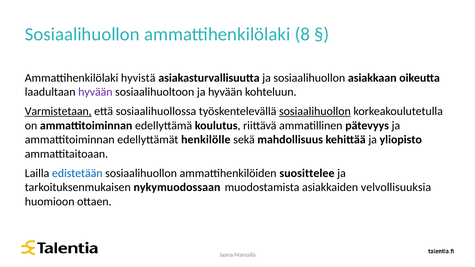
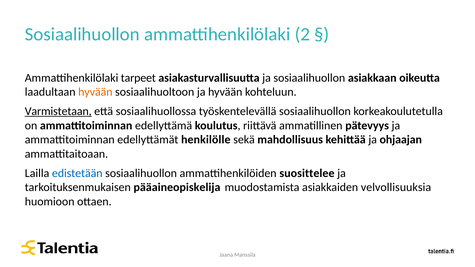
8: 8 -> 2
hyvistä: hyvistä -> tarpeet
hyvään at (95, 92) colour: purple -> orange
sosiaalihuollon at (315, 111) underline: present -> none
yliopisto: yliopisto -> ohjaajan
nykymuodossaan: nykymuodossaan -> pääaineopiskelija
